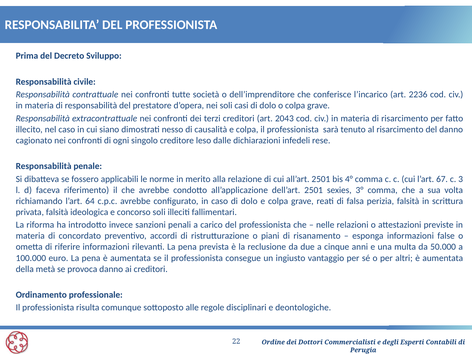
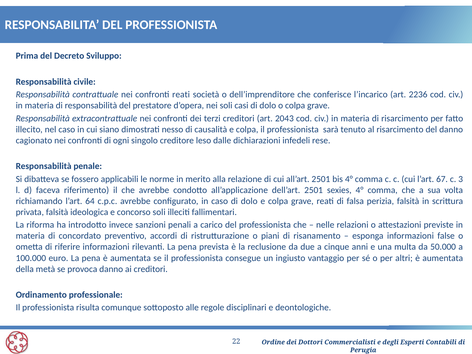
confronti tutte: tutte -> reati
sexies 3°: 3° -> 4°
